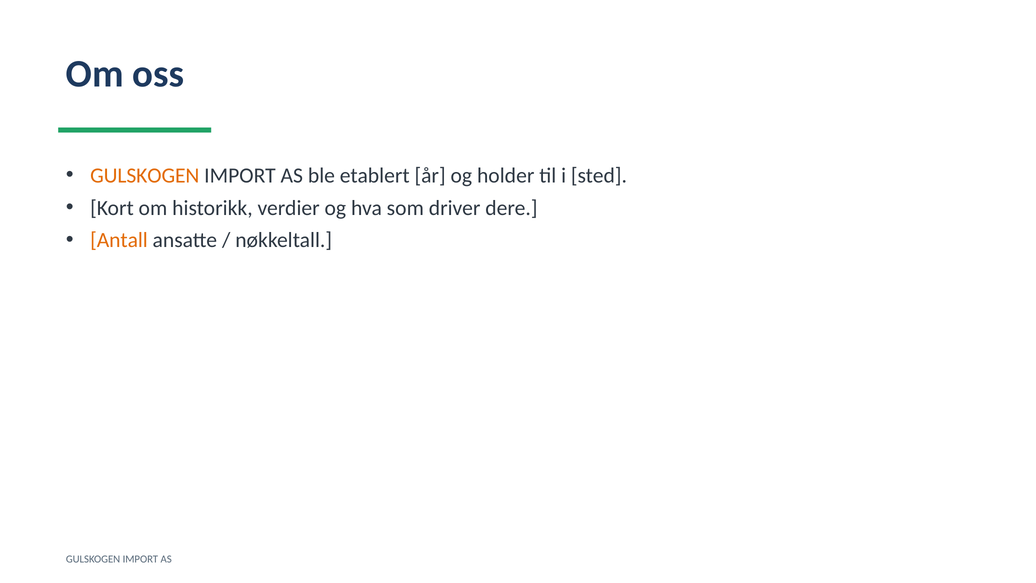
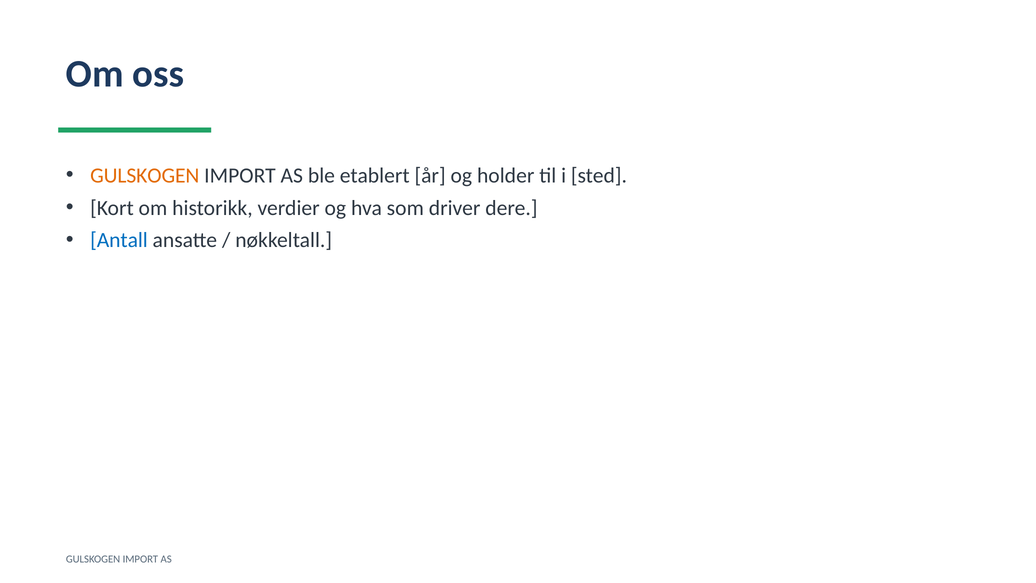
Antall colour: orange -> blue
